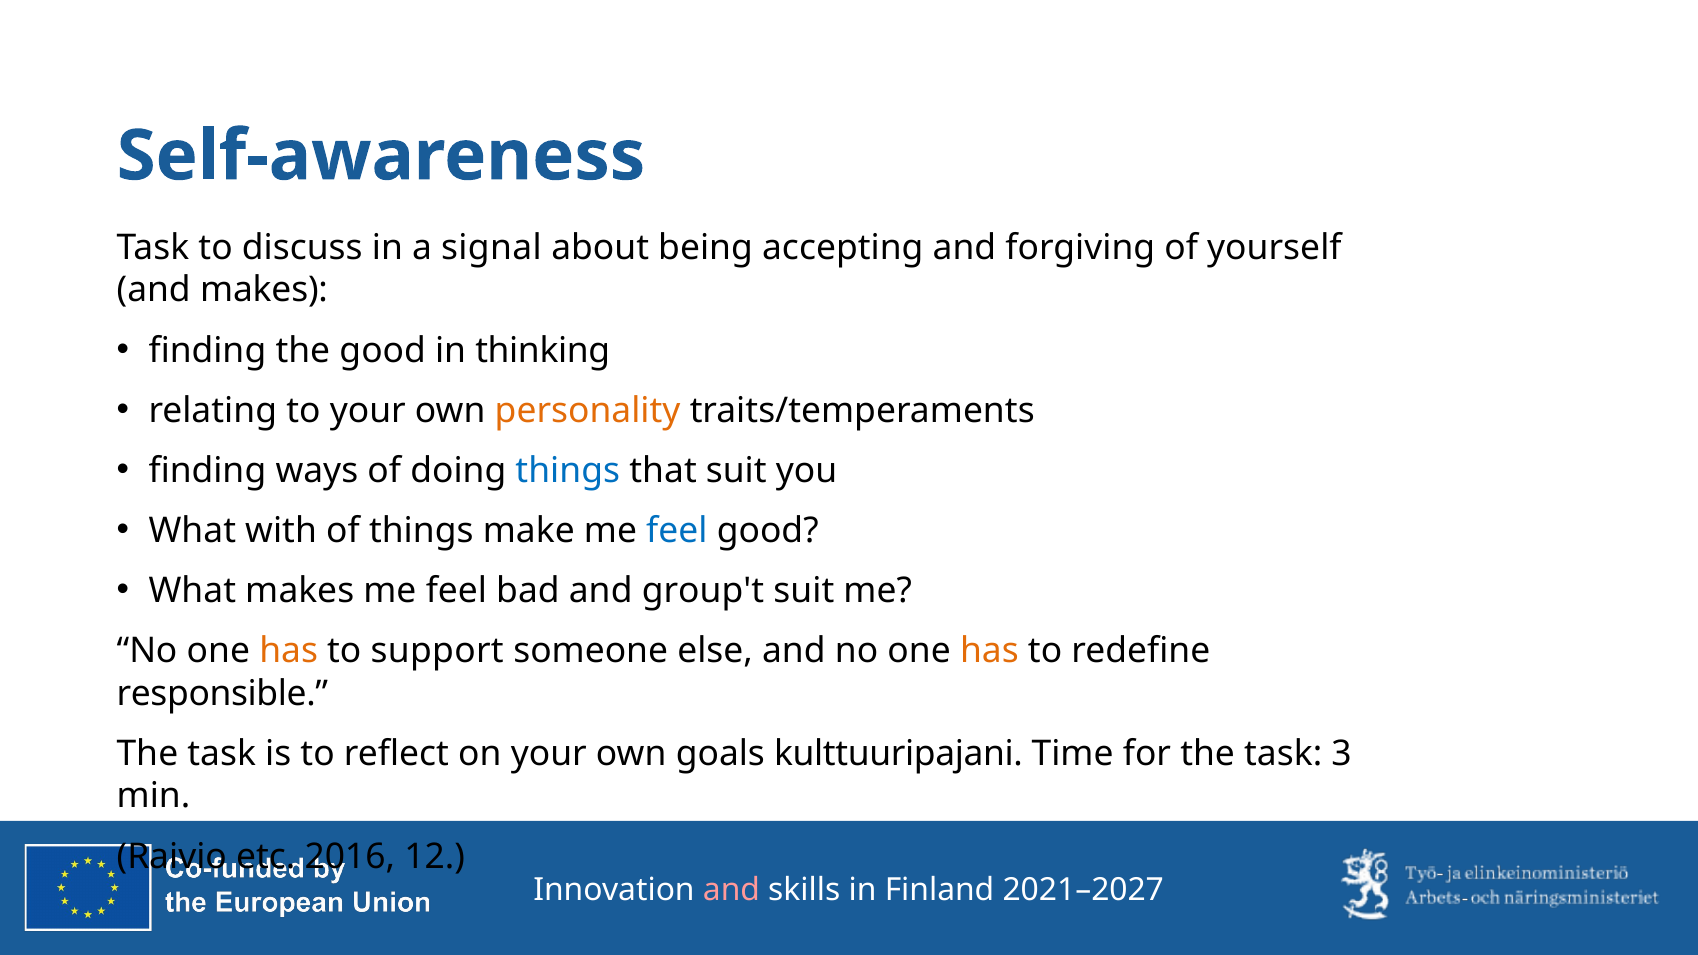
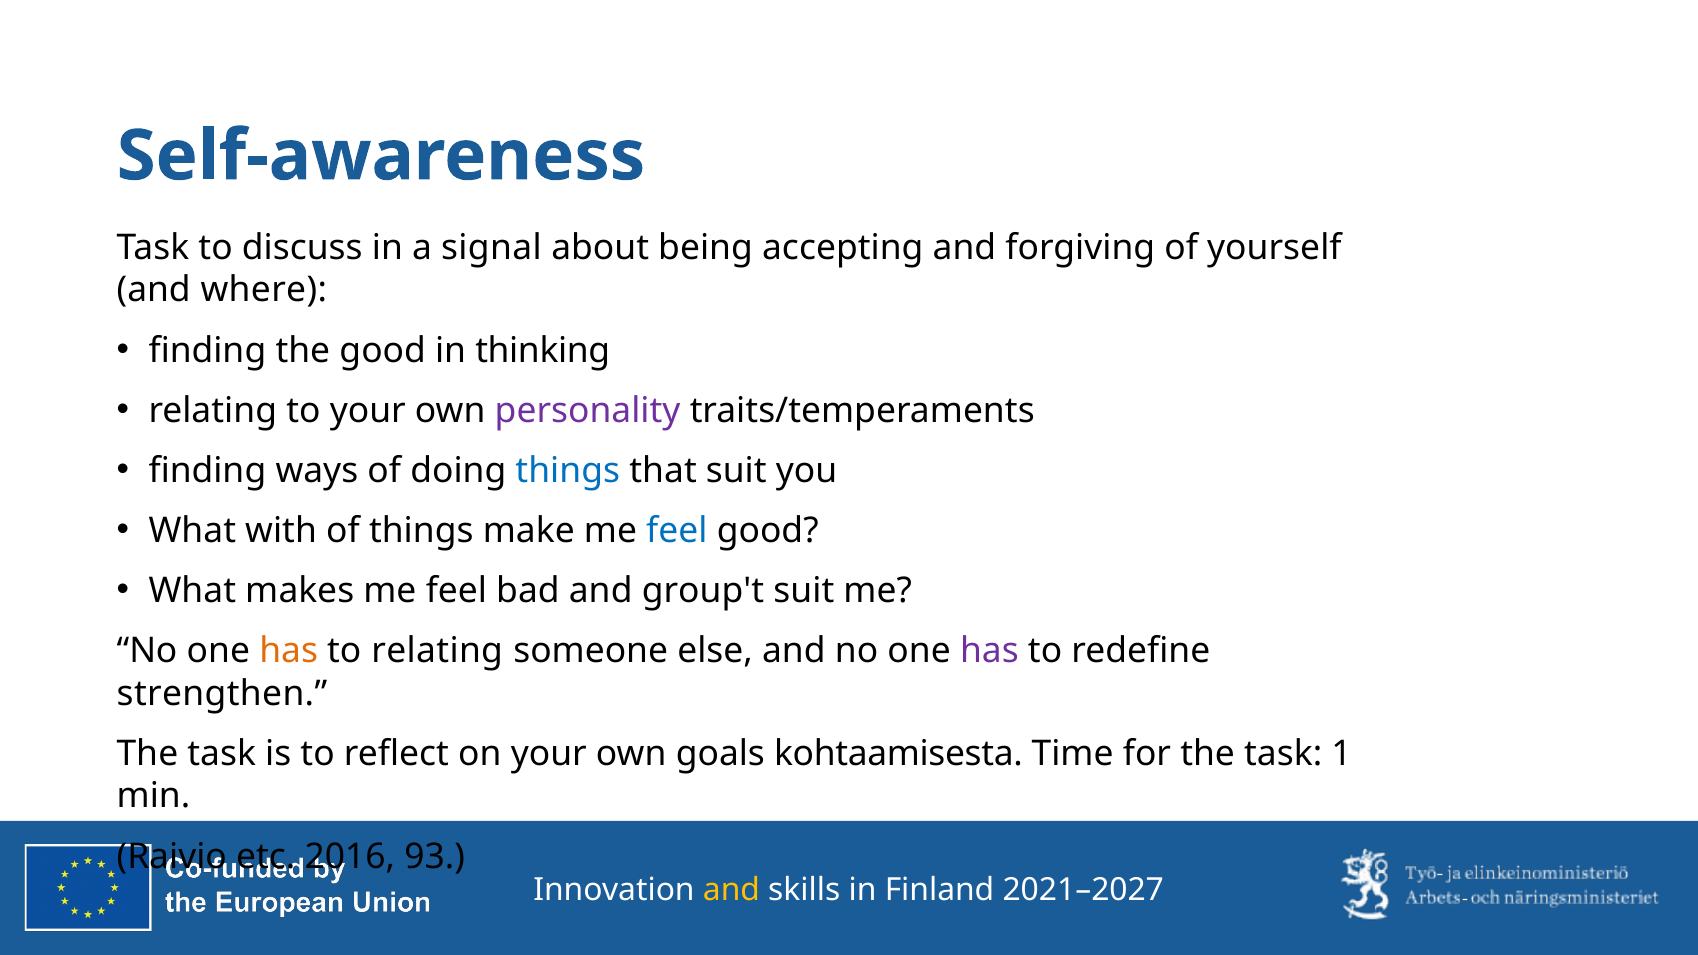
and makes: makes -> where
personality colour: orange -> purple
to support: support -> relating
has at (989, 651) colour: orange -> purple
responsible: responsible -> strengthen
kulttuuripajani: kulttuuripajani -> kohtaamisesta
3: 3 -> 1
12: 12 -> 93
and at (731, 890) colour: pink -> yellow
